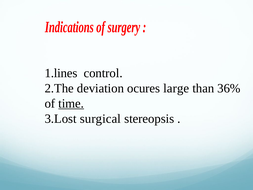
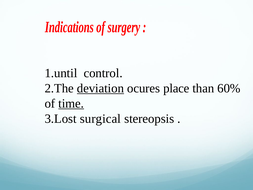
1.lines: 1.lines -> 1.until
deviation underline: none -> present
large: large -> place
36%: 36% -> 60%
